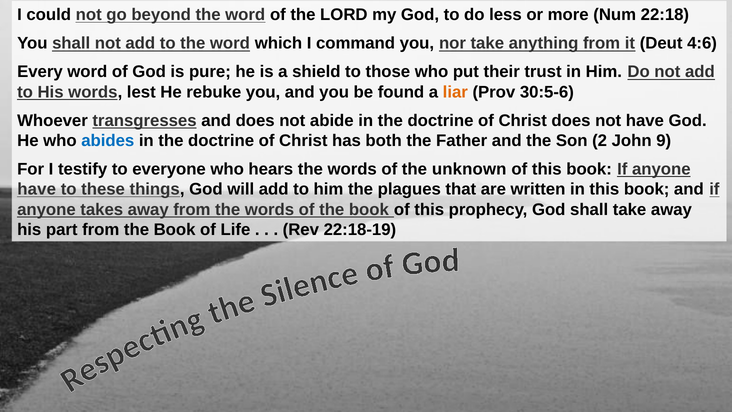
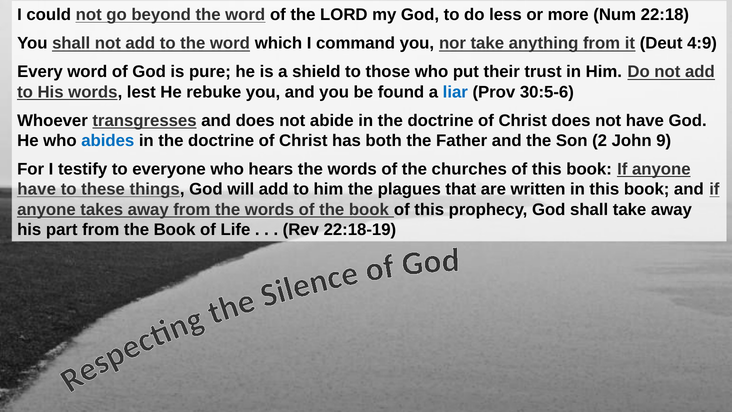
4:6: 4:6 -> 4:9
liar colour: orange -> blue
unknown: unknown -> churches
